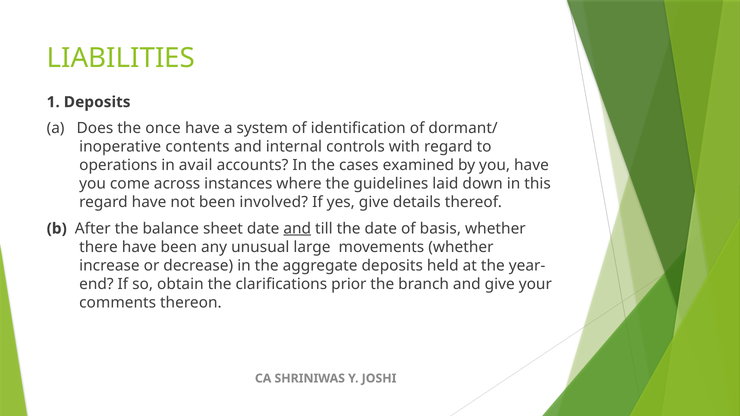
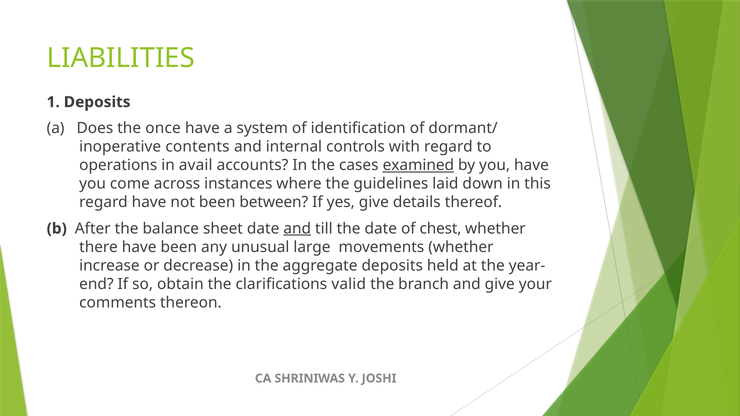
examined underline: none -> present
involved: involved -> between
basis: basis -> chest
prior: prior -> valid
